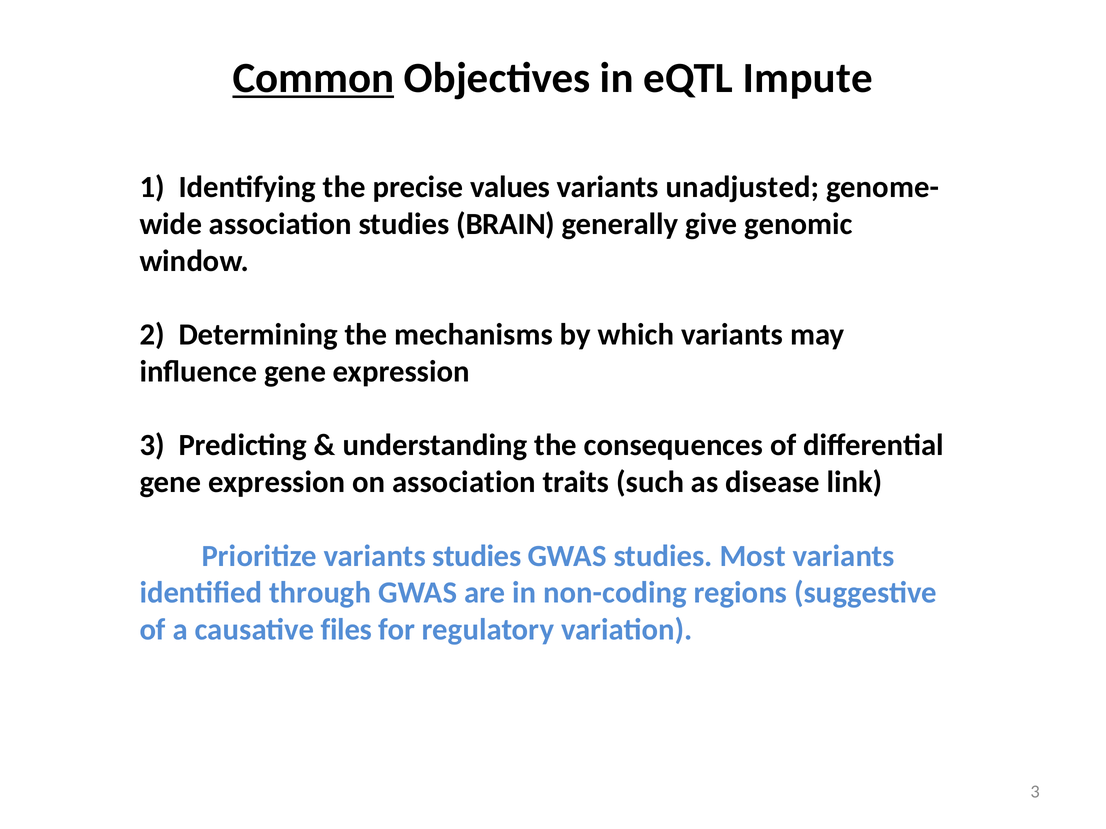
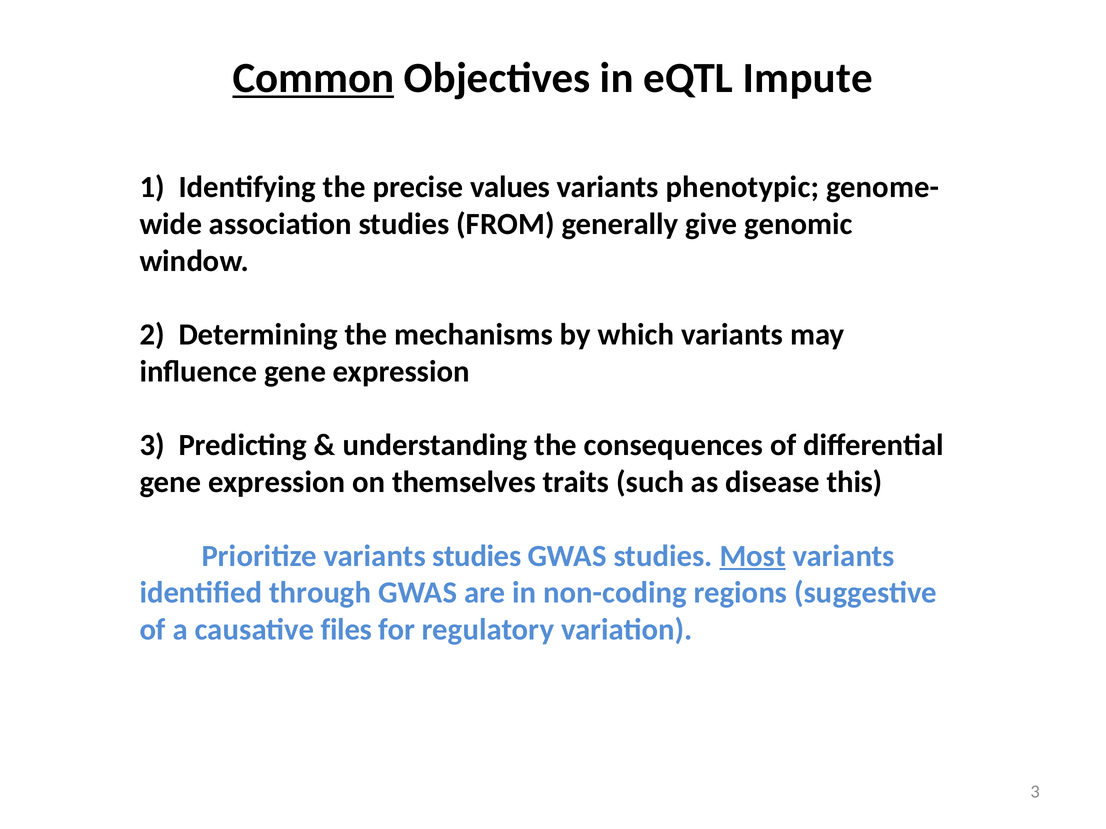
unadjusted: unadjusted -> phenotypic
BRAIN: BRAIN -> FROM
on association: association -> themselves
link: link -> this
Most underline: none -> present
